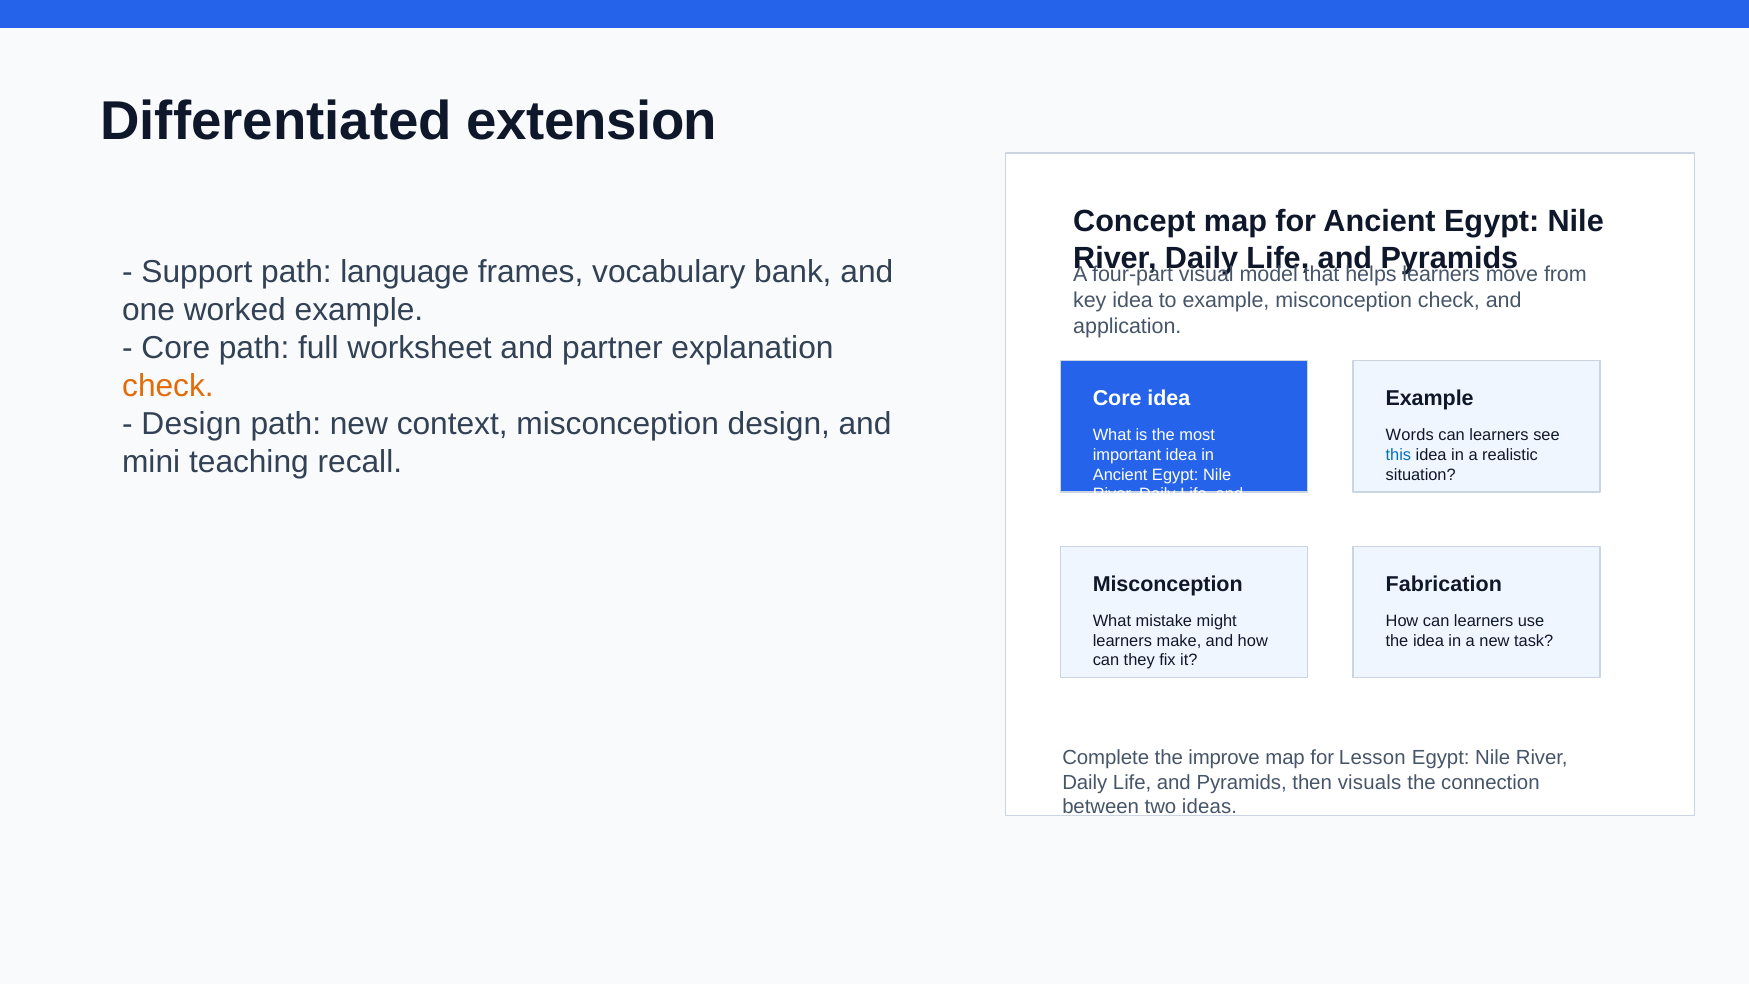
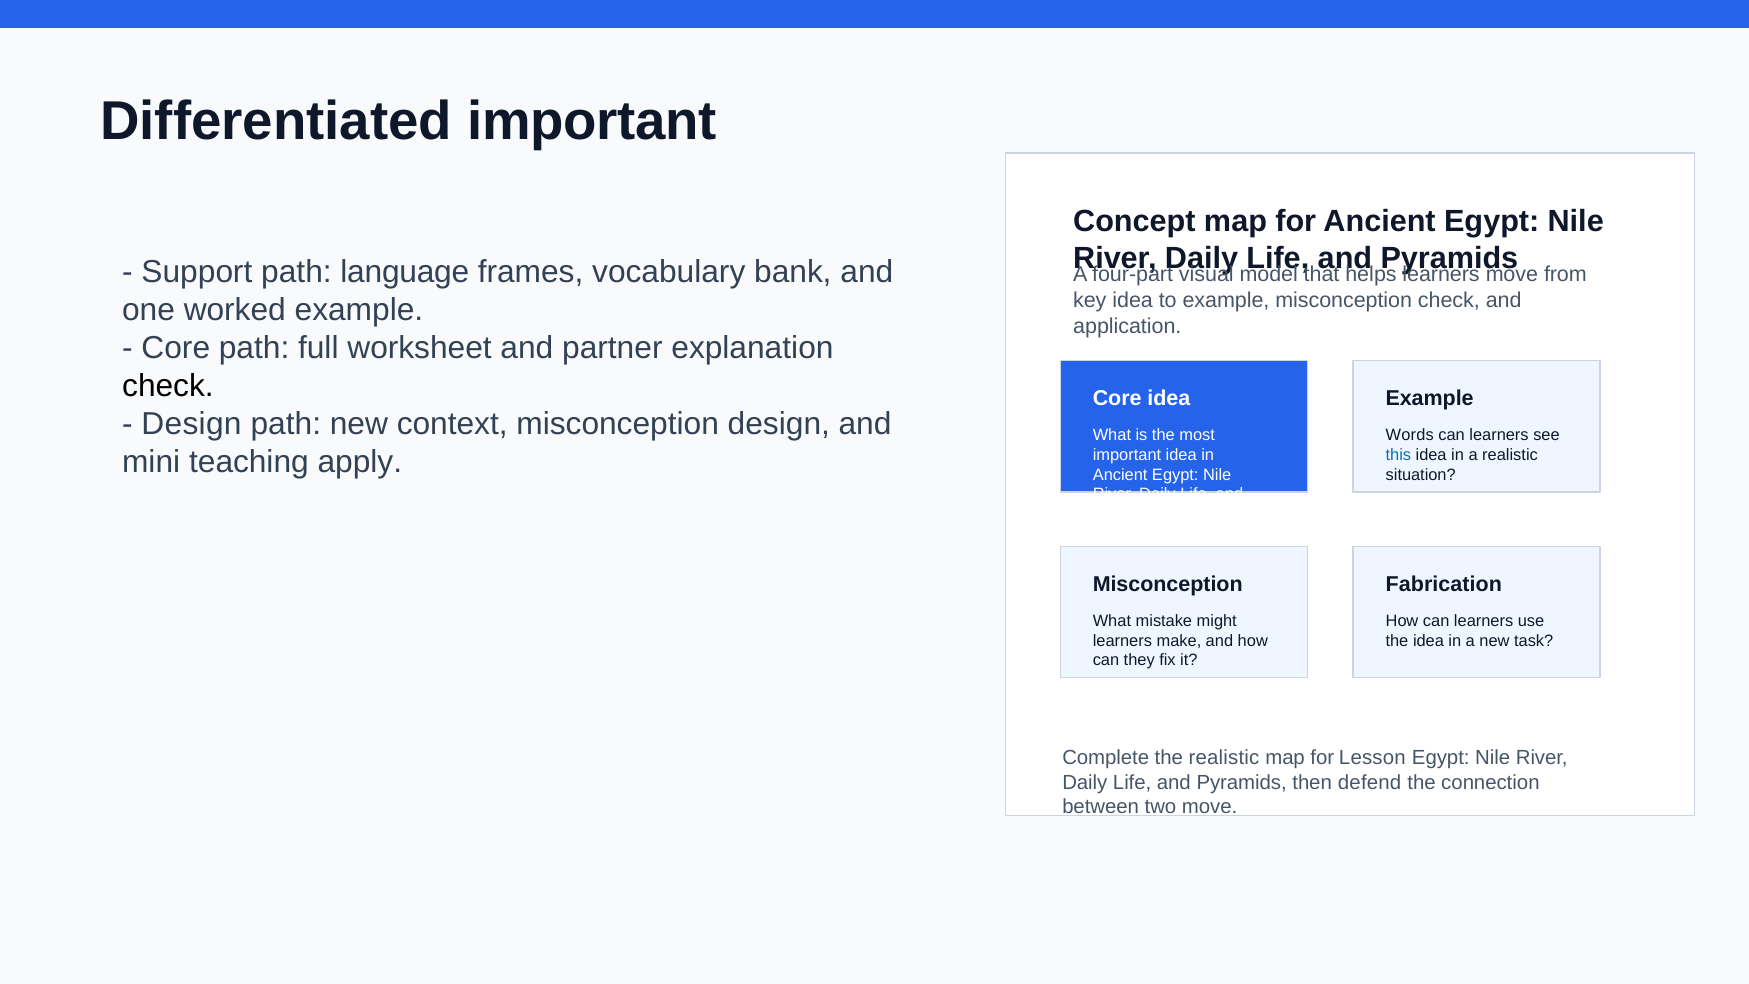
Differentiated extension: extension -> important
check at (168, 386) colour: orange -> black
recall: recall -> apply
the improve: improve -> realistic
visuals: visuals -> defend
two ideas: ideas -> move
